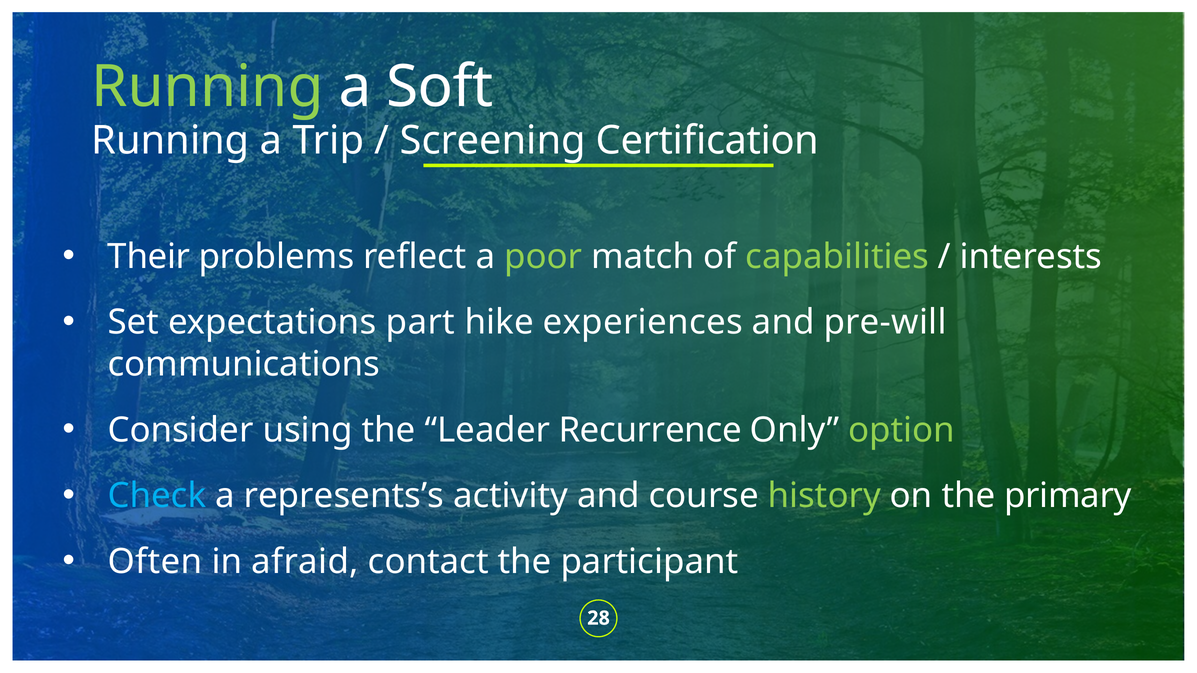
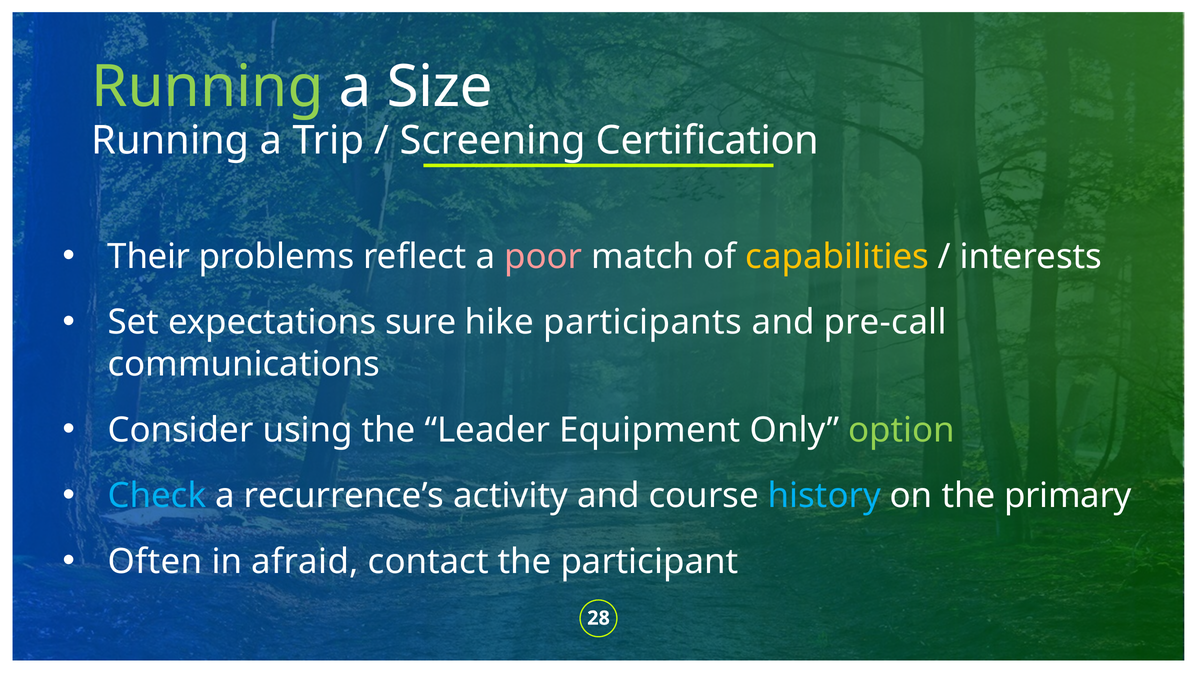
Soft: Soft -> Size
poor colour: light green -> pink
capabilities colour: light green -> yellow
part: part -> sure
experiences: experiences -> participants
pre-will: pre-will -> pre-call
Recurrence: Recurrence -> Equipment
represents’s: represents’s -> recurrence’s
history colour: light green -> light blue
